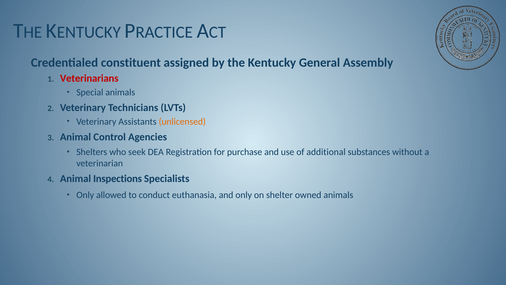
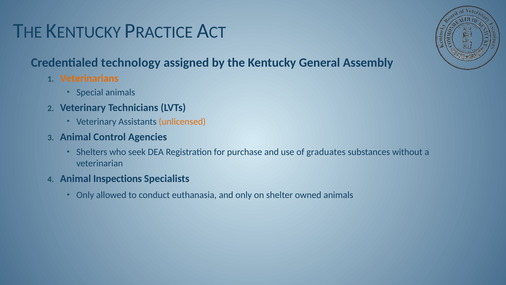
constituent: constituent -> technology
Veterinarians colour: red -> orange
additional: additional -> graduates
